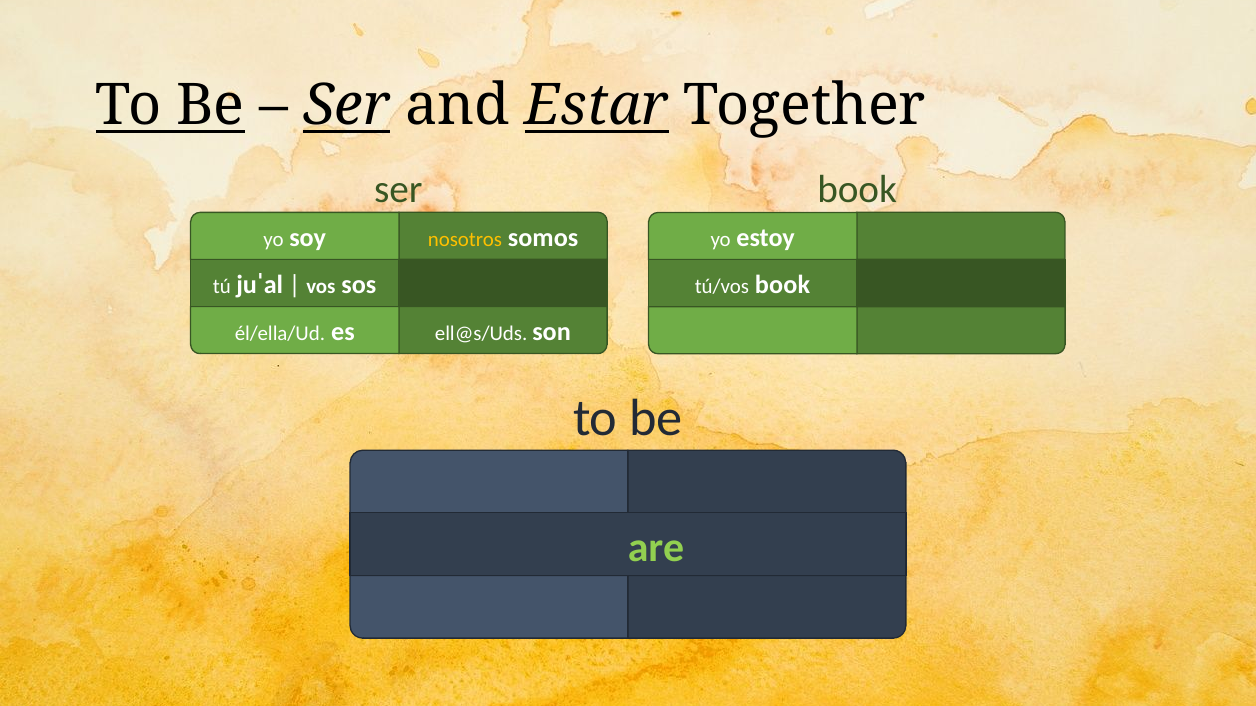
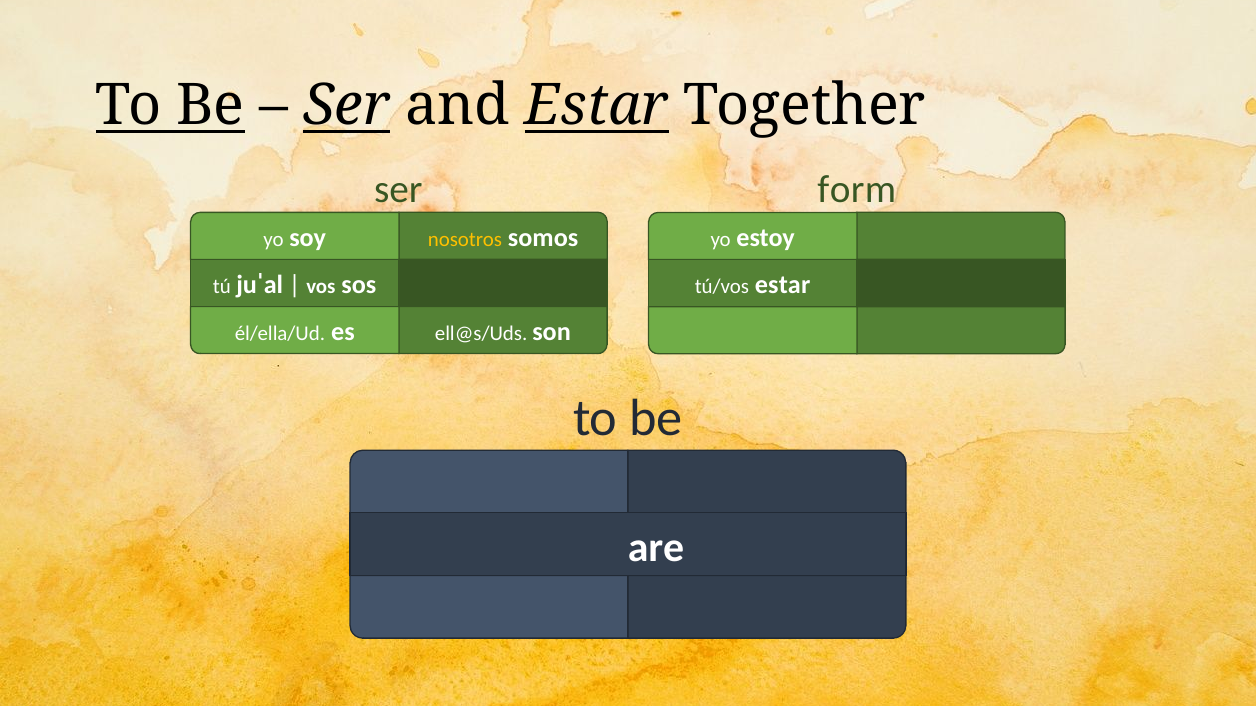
ser book: book -> form
tú/vos book: book -> estar
are at (656, 548) colour: light green -> white
